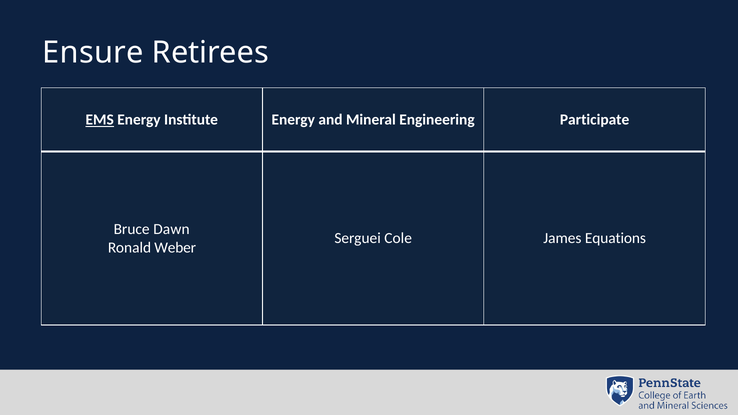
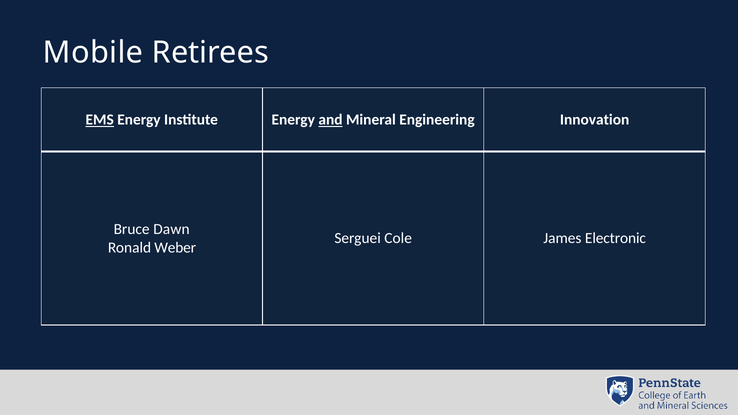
Ensure: Ensure -> Mobile
and underline: none -> present
Participate: Participate -> Innovation
Equations: Equations -> Electronic
